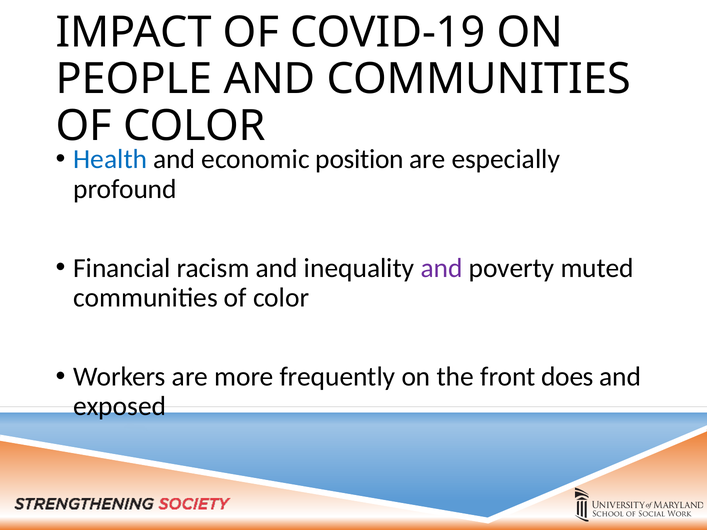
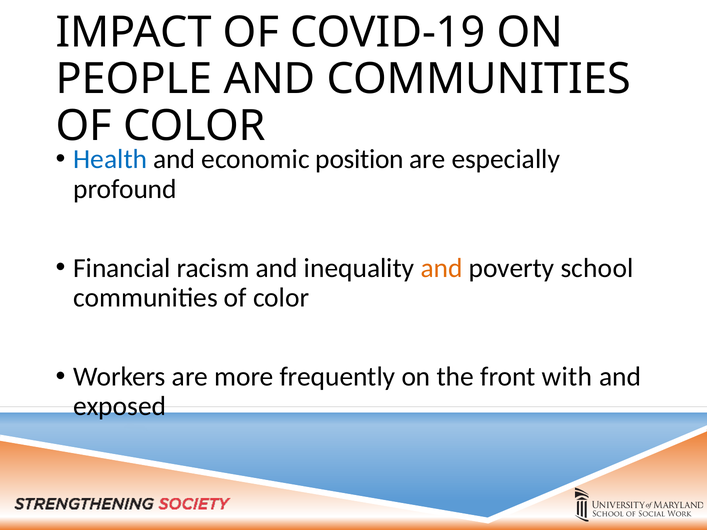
and at (442, 268) colour: purple -> orange
muted: muted -> school
does: does -> with
